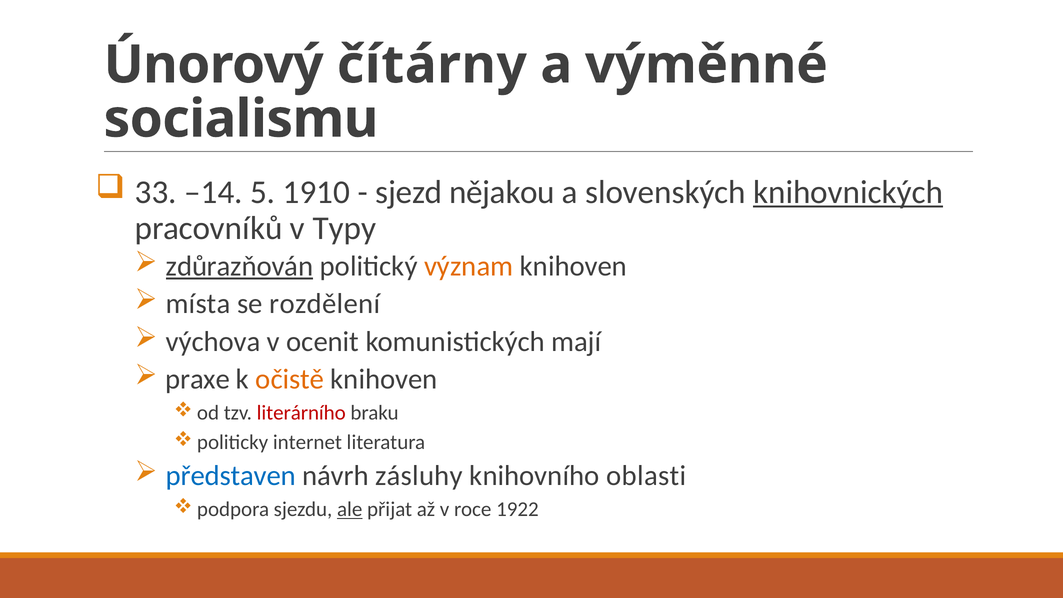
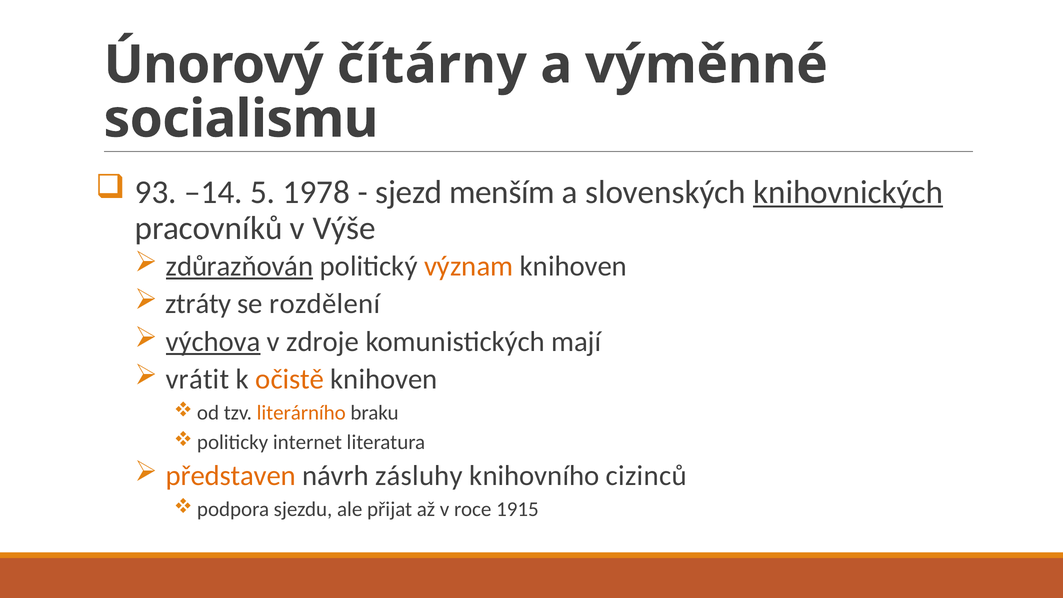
33: 33 -> 93
1910: 1910 -> 1978
nějakou: nějakou -> menším
Typy: Typy -> Výše
místa: místa -> ztráty
výchova underline: none -> present
ocenit: ocenit -> zdroje
praxe: praxe -> vrátit
literárního colour: red -> orange
představen colour: blue -> orange
oblasti: oblasti -> cizinců
ale underline: present -> none
1922: 1922 -> 1915
